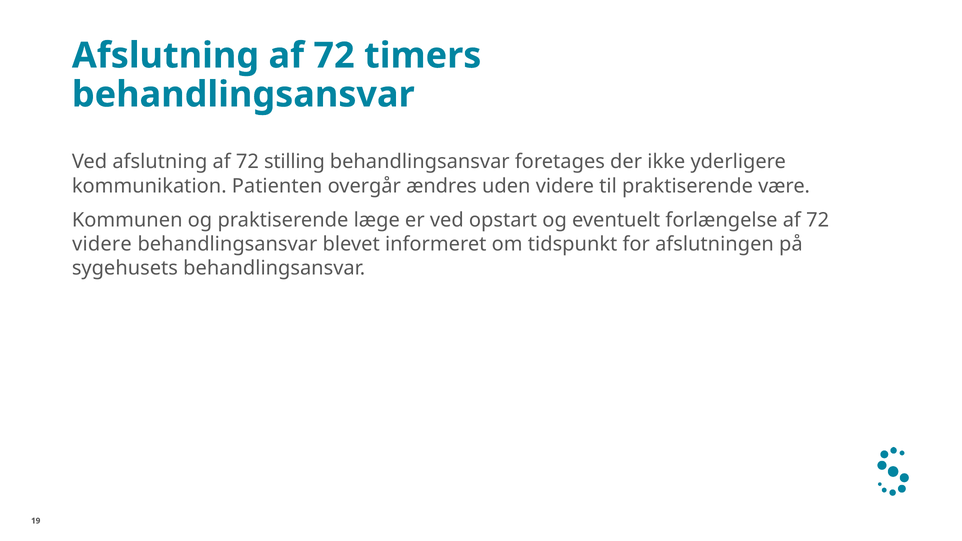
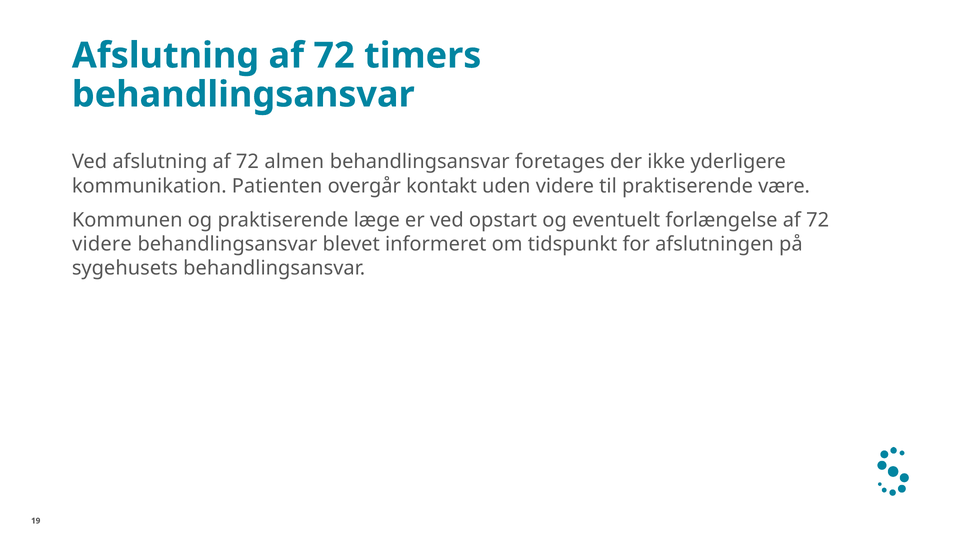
stilling: stilling -> almen
ændres: ændres -> kontakt
